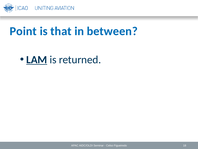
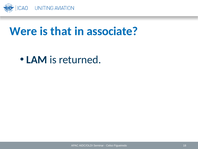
Point: Point -> Were
between: between -> associate
LAM underline: present -> none
